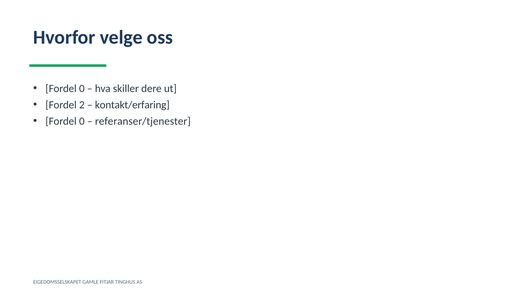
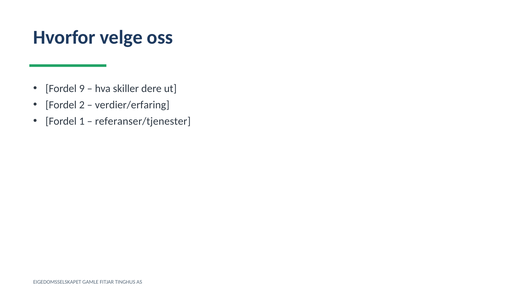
0 at (82, 88): 0 -> 9
kontakt/erfaring: kontakt/erfaring -> verdier/erfaring
0 at (82, 121): 0 -> 1
